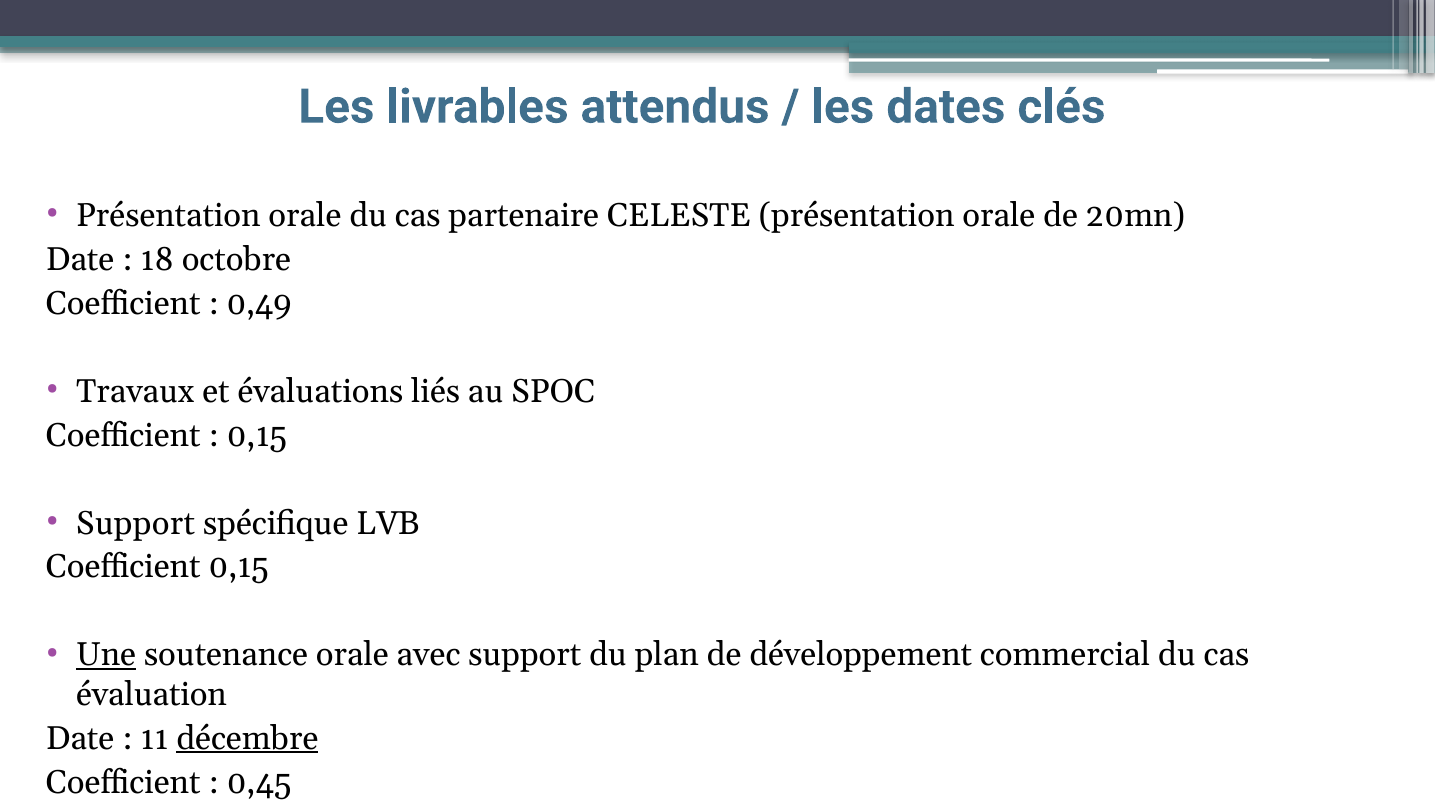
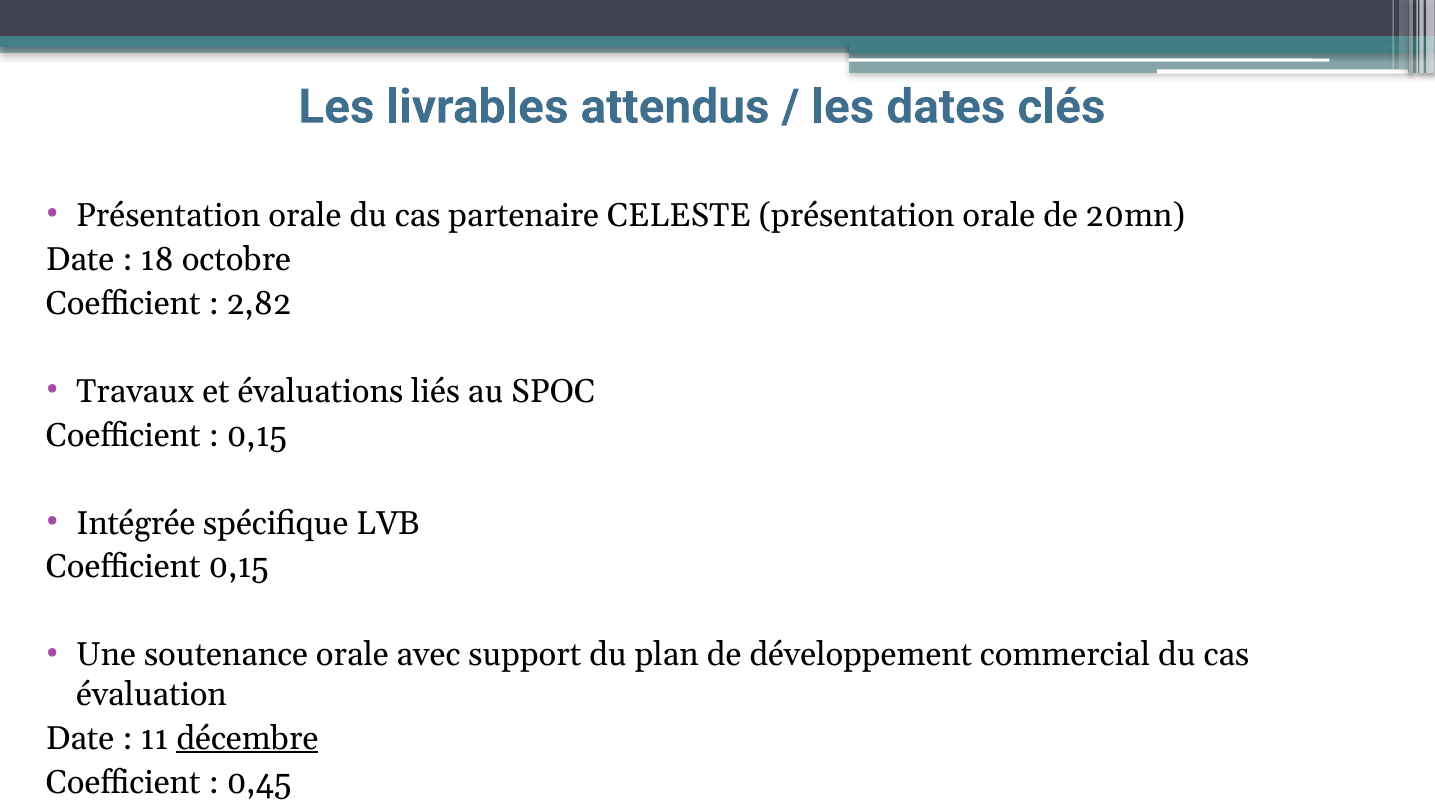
0,49: 0,49 -> 2,82
Support at (135, 523): Support -> Intégrée
Une underline: present -> none
